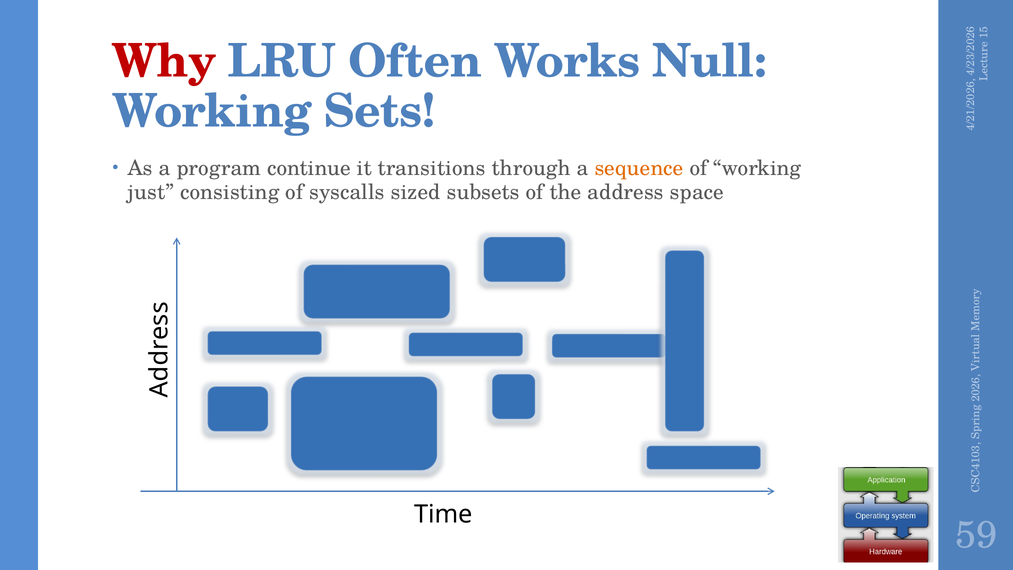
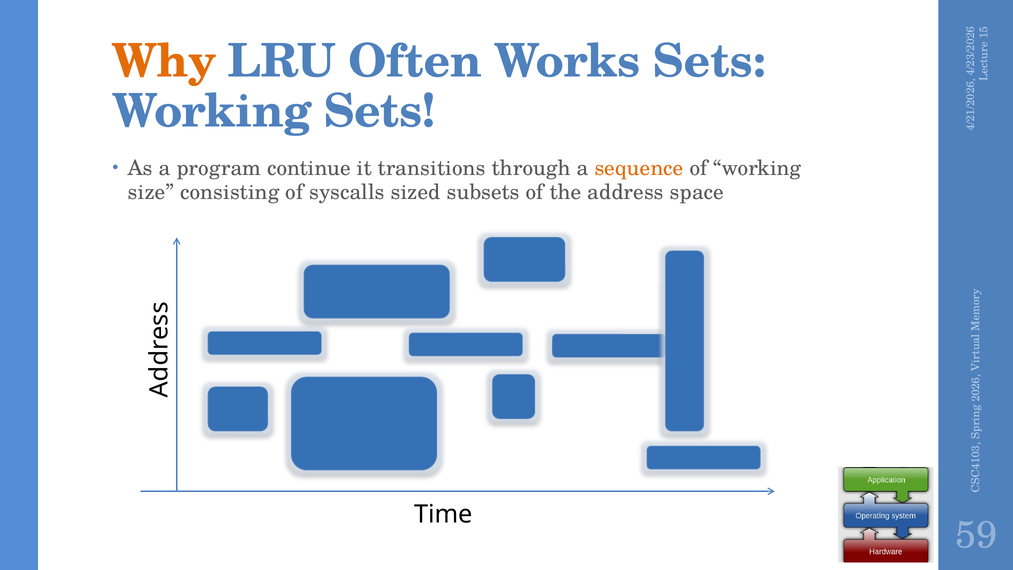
Why colour: red -> orange
Works Null: Null -> Sets
just: just -> size
